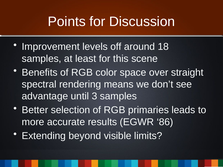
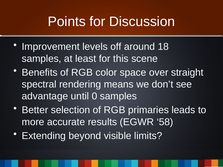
3: 3 -> 0
86: 86 -> 58
